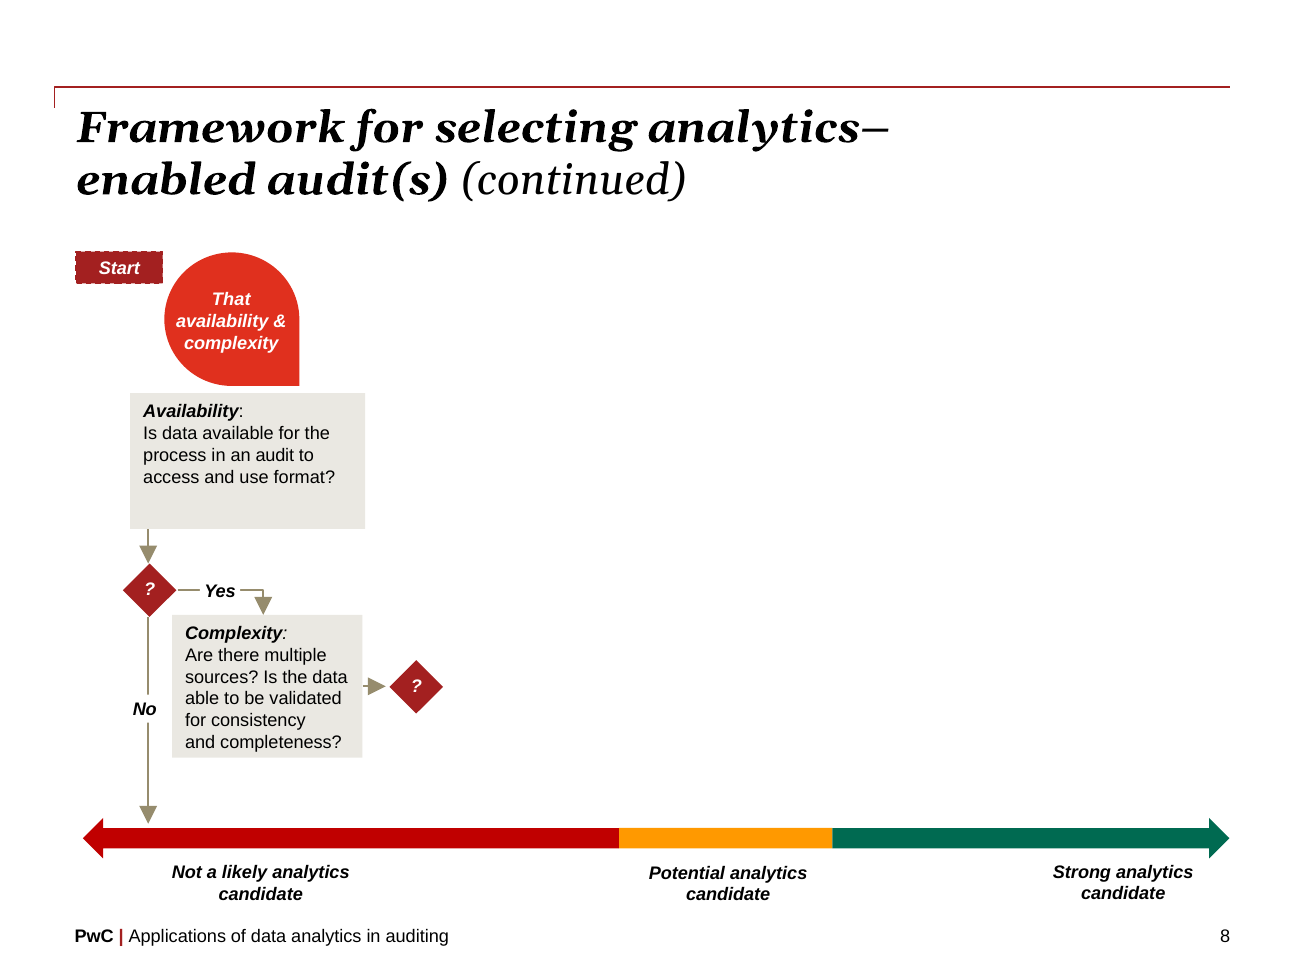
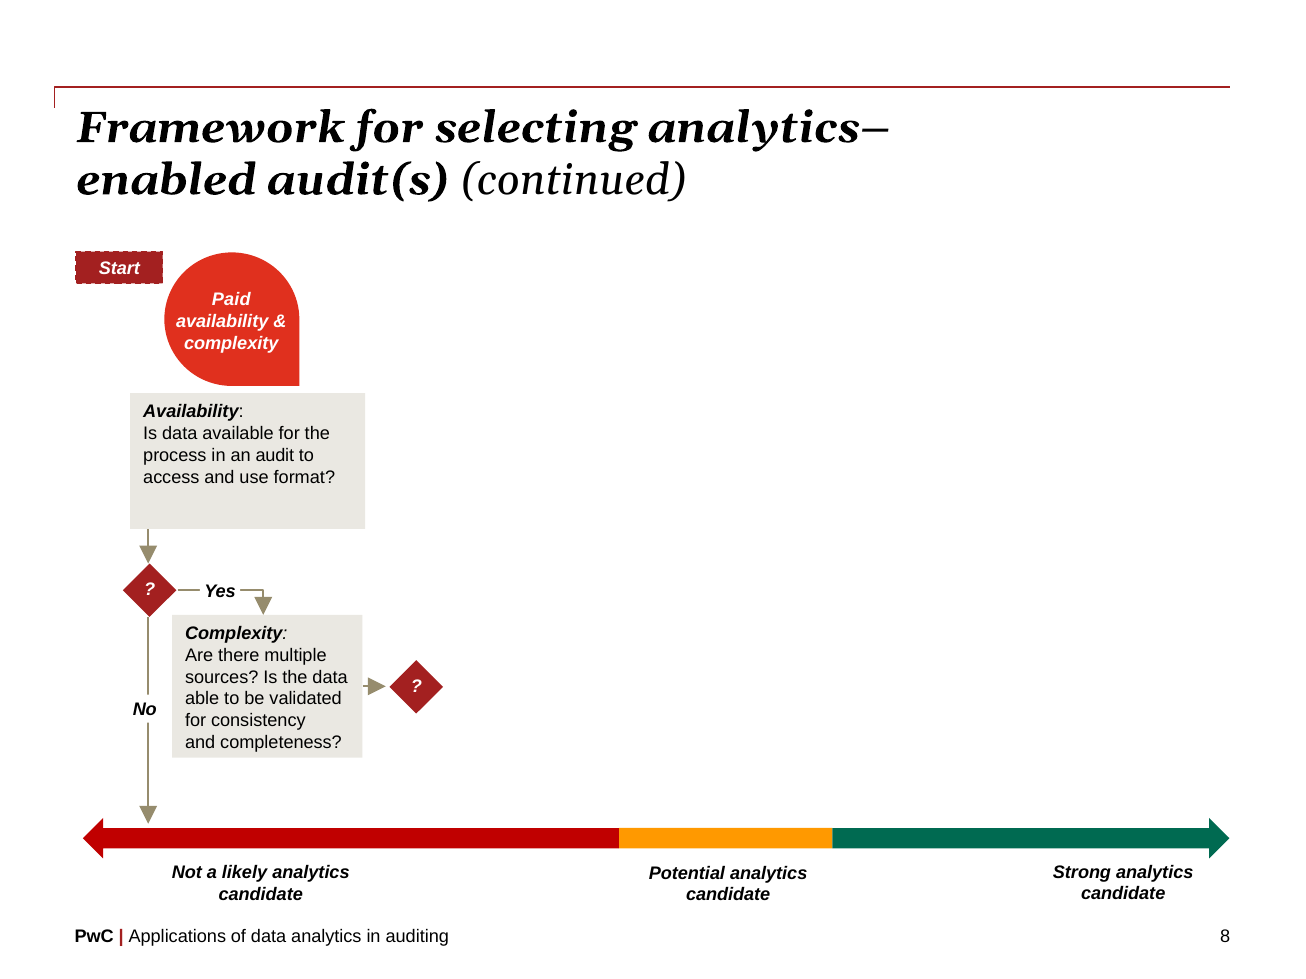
That: That -> Paid
